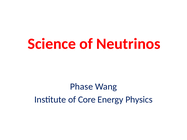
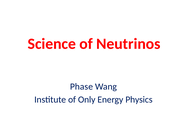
Core: Core -> Only
